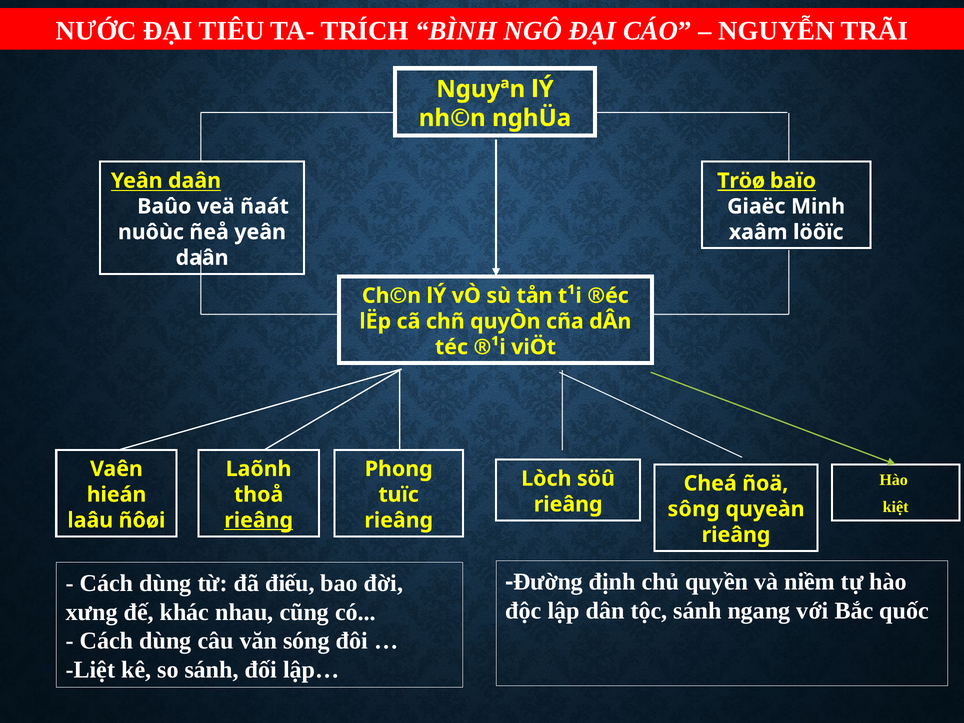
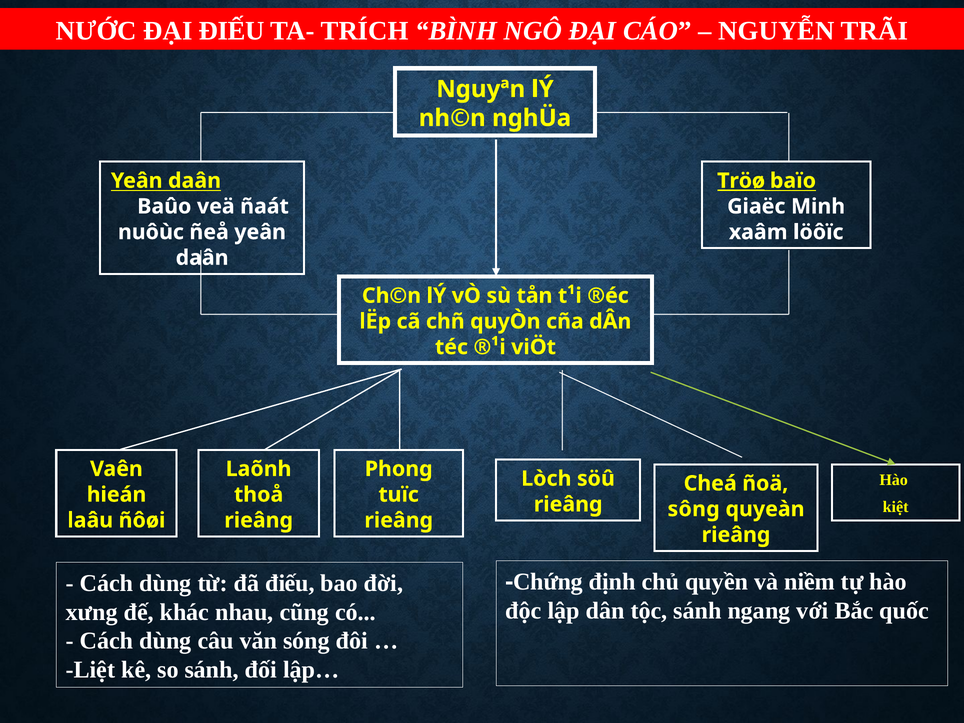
ĐẠI TIÊU: TIÊU -> ĐIẾU
rieâng at (259, 520) underline: present -> none
Đường: Đường -> Chứng
